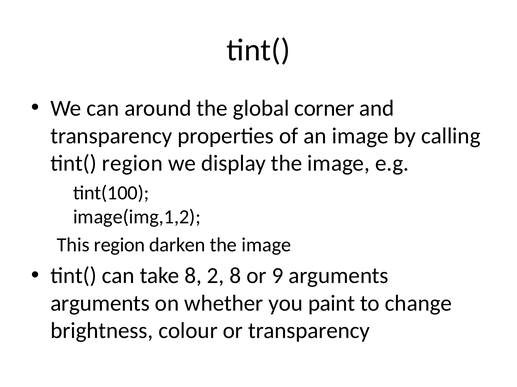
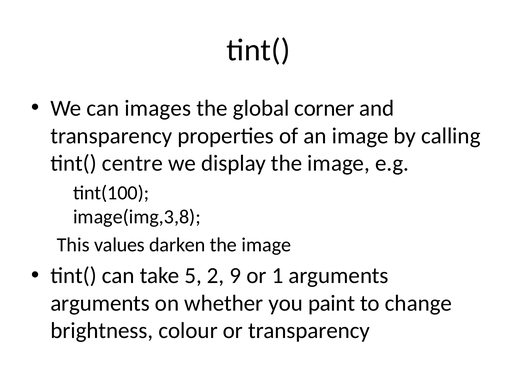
around: around -> images
tint( region: region -> centre
image(img,1,2: image(img,1,2 -> image(img,3,8
This region: region -> values
take 8: 8 -> 5
2 8: 8 -> 9
9: 9 -> 1
